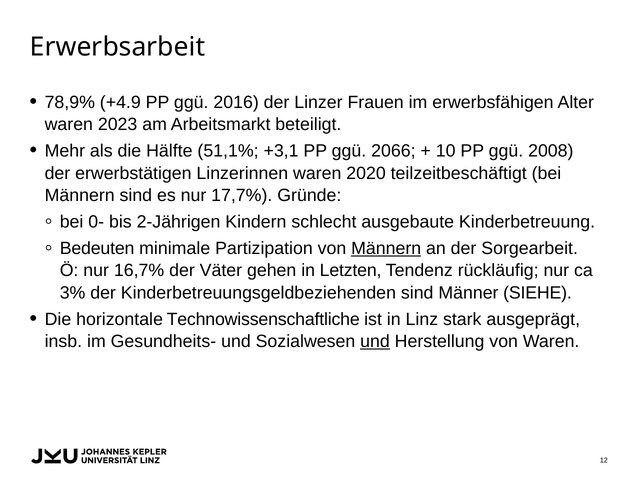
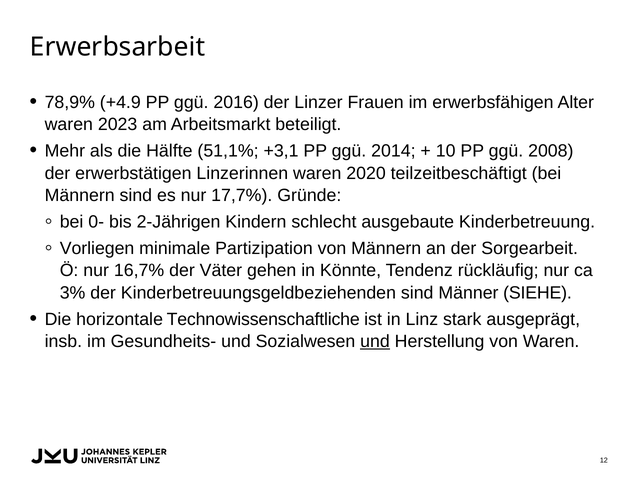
2066: 2066 -> 2014
Bedeuten: Bedeuten -> Vorliegen
Männern at (386, 248) underline: present -> none
Letzten: Letzten -> Könnte
